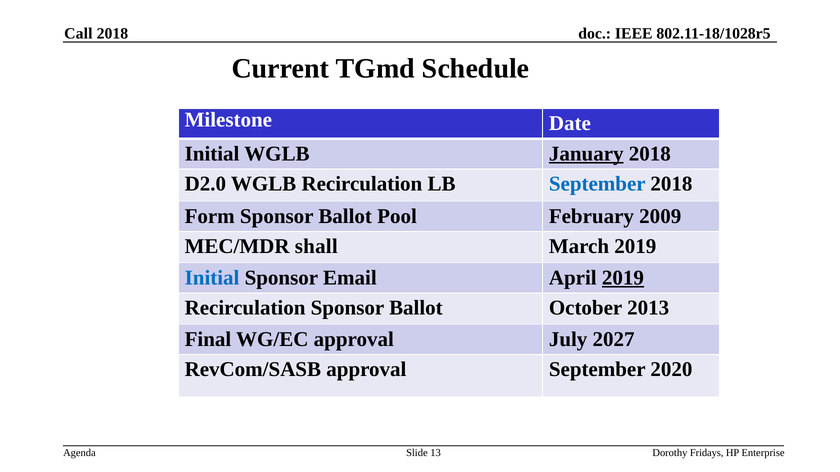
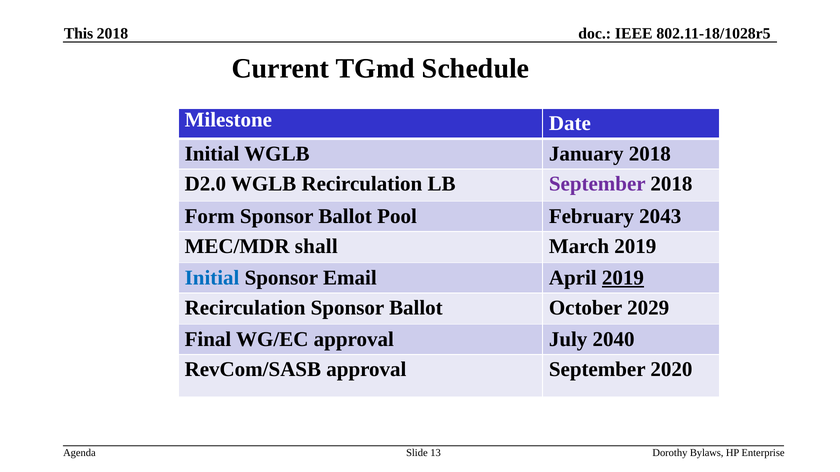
Call: Call -> This
January underline: present -> none
September at (597, 184) colour: blue -> purple
2009: 2009 -> 2043
2013: 2013 -> 2029
2027: 2027 -> 2040
Fridays: Fridays -> Bylaws
